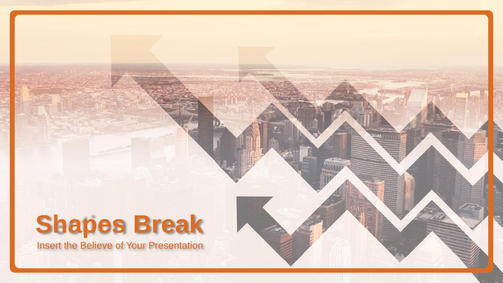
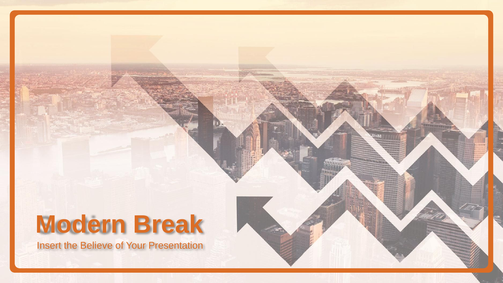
Shapes: Shapes -> Modern
